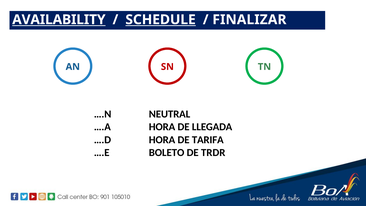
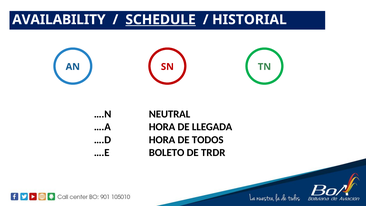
AVAILABILITY underline: present -> none
FINALIZAR: FINALIZAR -> HISTORIAL
TARIFA: TARIFA -> TODOS
